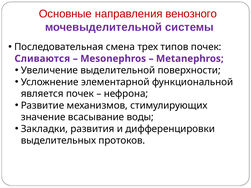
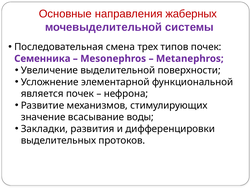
венозного: венозного -> жаберных
Сливаются: Сливаются -> Семенника
